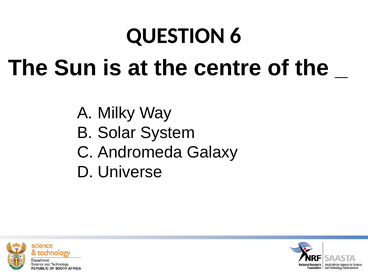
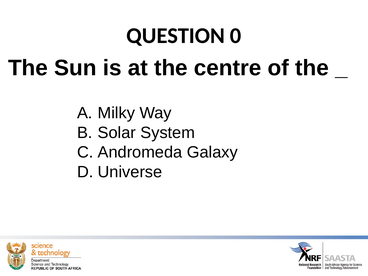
6: 6 -> 0
